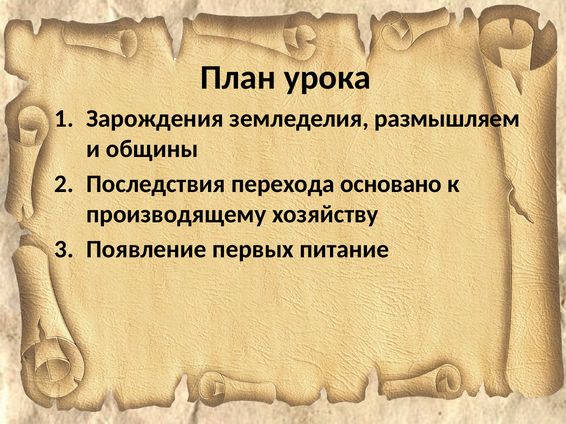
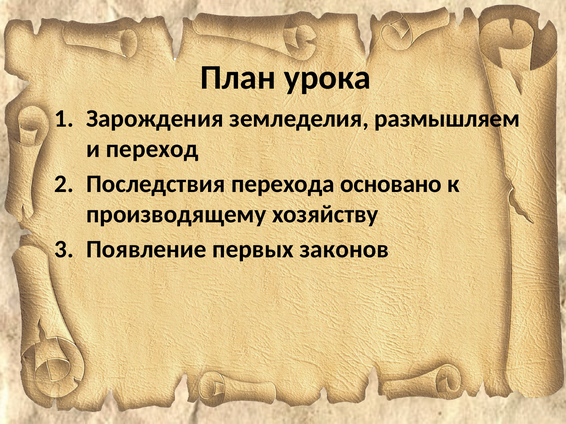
общины: общины -> переход
питание: питание -> законов
